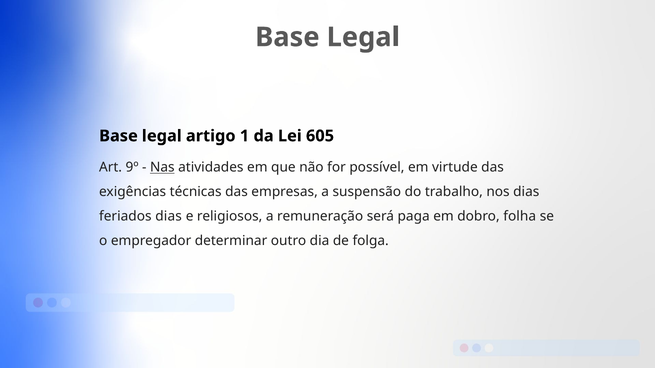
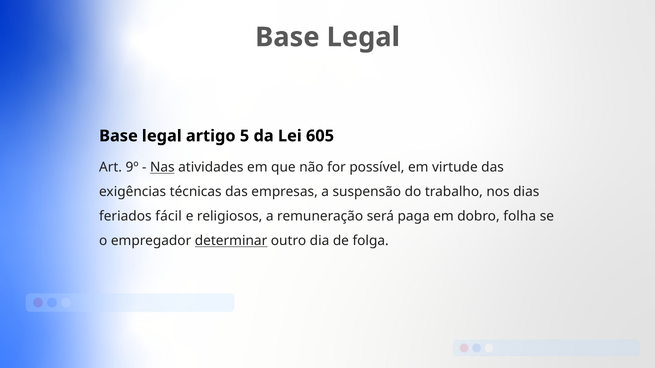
1: 1 -> 5
feriados dias: dias -> fácil
determinar underline: none -> present
